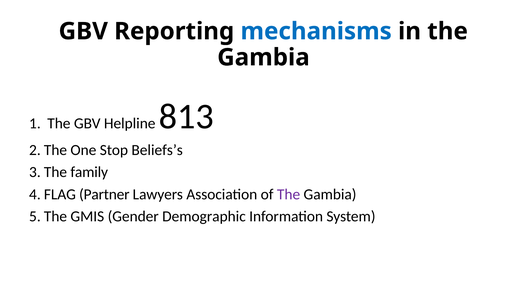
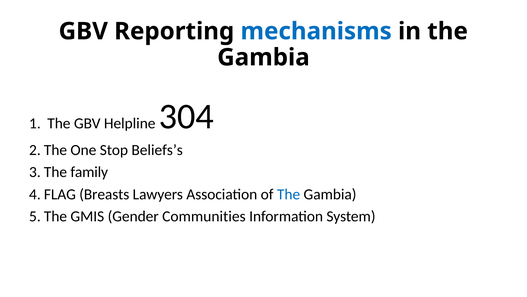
813: 813 -> 304
Partner: Partner -> Breasts
The at (289, 194) colour: purple -> blue
Demographic: Demographic -> Communities
